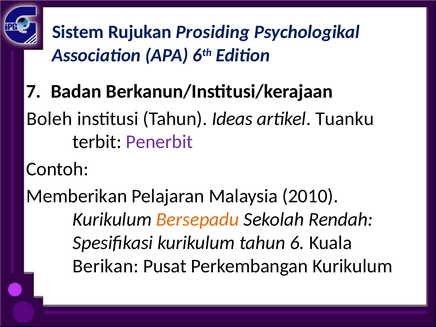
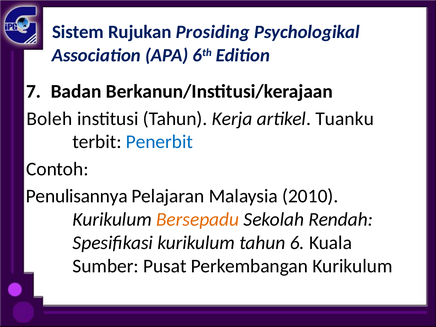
Ideas: Ideas -> Kerja
Penerbit colour: purple -> blue
Memberikan: Memberikan -> Penulisannya
Berikan: Berikan -> Sumber
